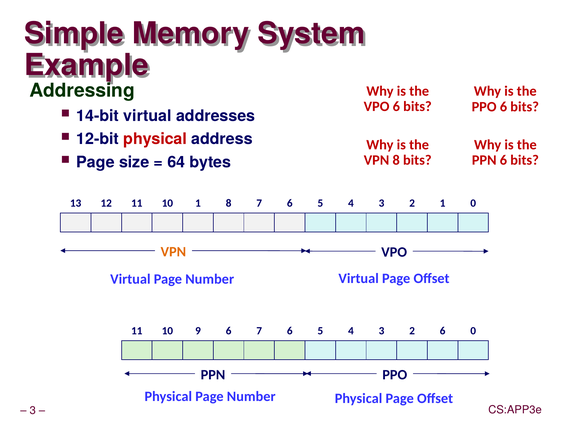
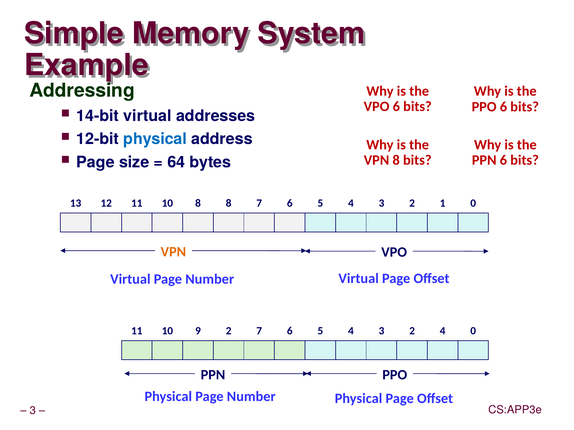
physical at (155, 139) colour: red -> blue
10 1: 1 -> 8
9 6: 6 -> 2
2 6: 6 -> 4
